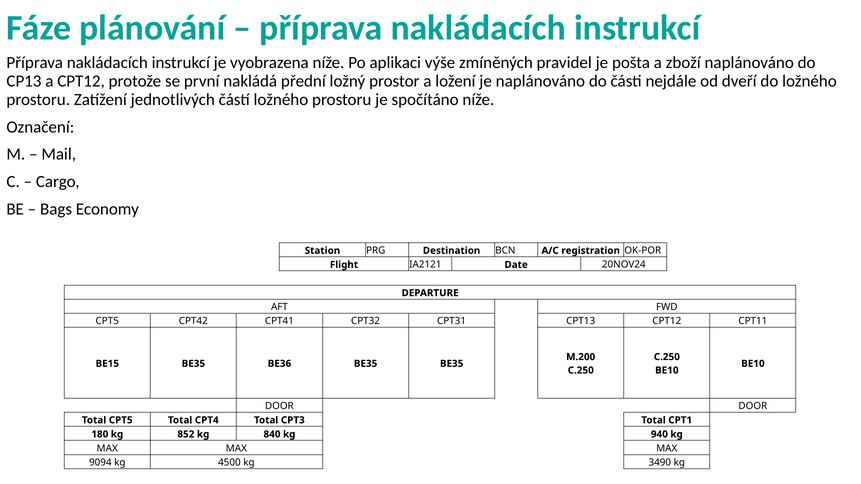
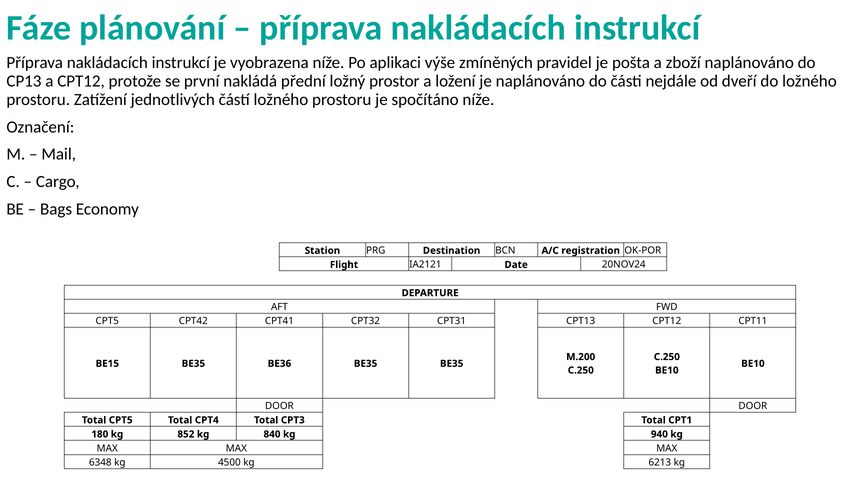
9094: 9094 -> 6348
3490: 3490 -> 6213
